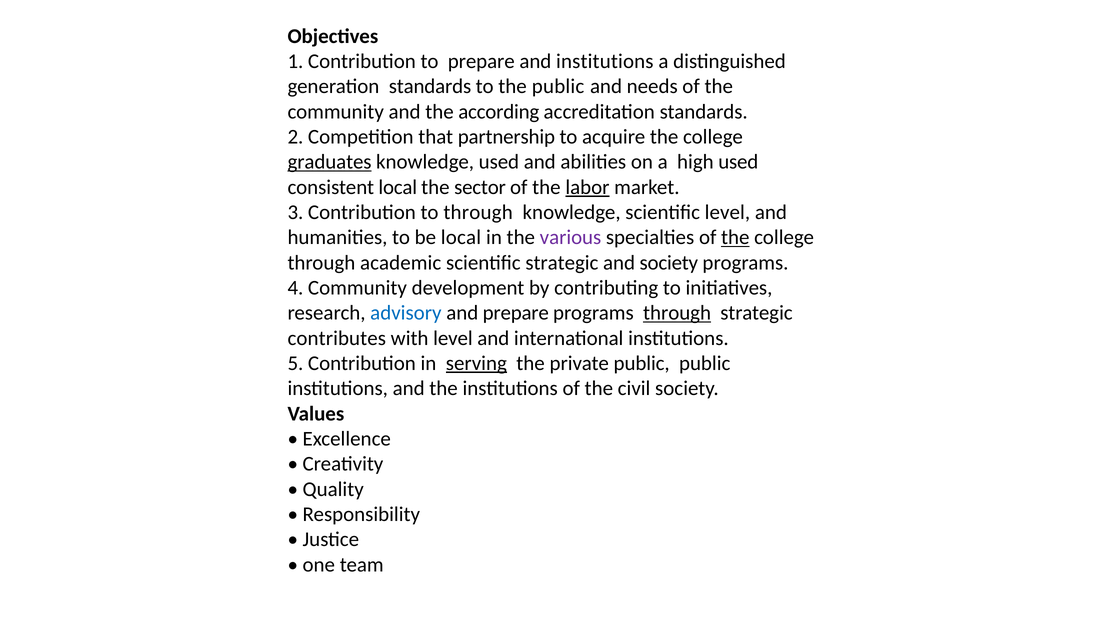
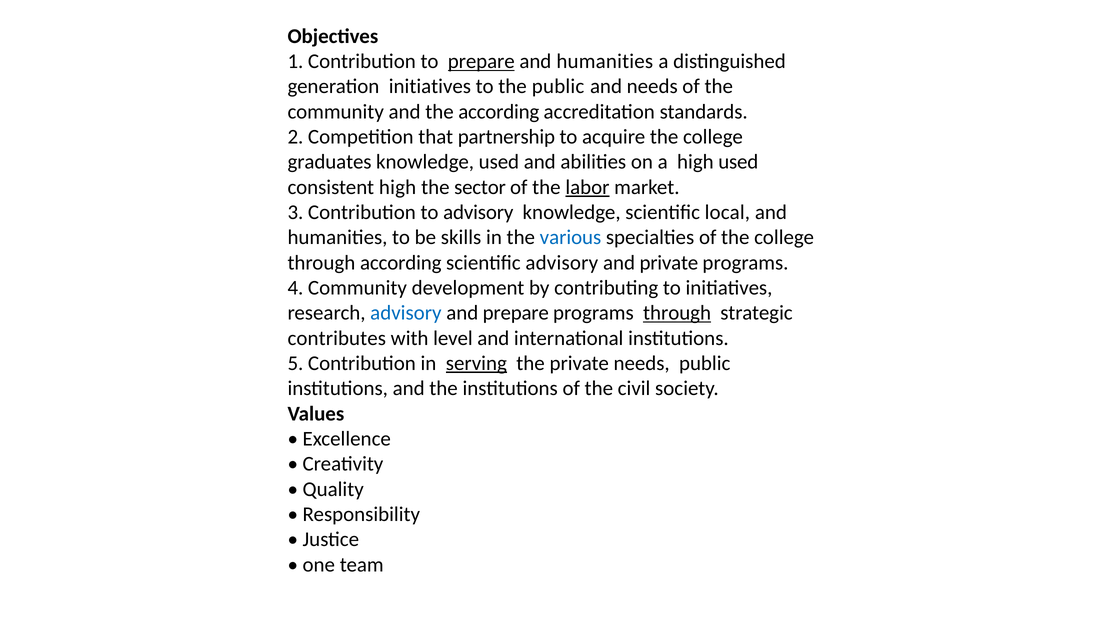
prepare at (481, 61) underline: none -> present
institutions at (605, 61): institutions -> humanities
generation standards: standards -> initiatives
graduates underline: present -> none
consistent local: local -> high
to through: through -> advisory
scientific level: level -> local
be local: local -> skills
various colour: purple -> blue
the at (735, 237) underline: present -> none
through academic: academic -> according
scientific strategic: strategic -> advisory
and society: society -> private
private public: public -> needs
